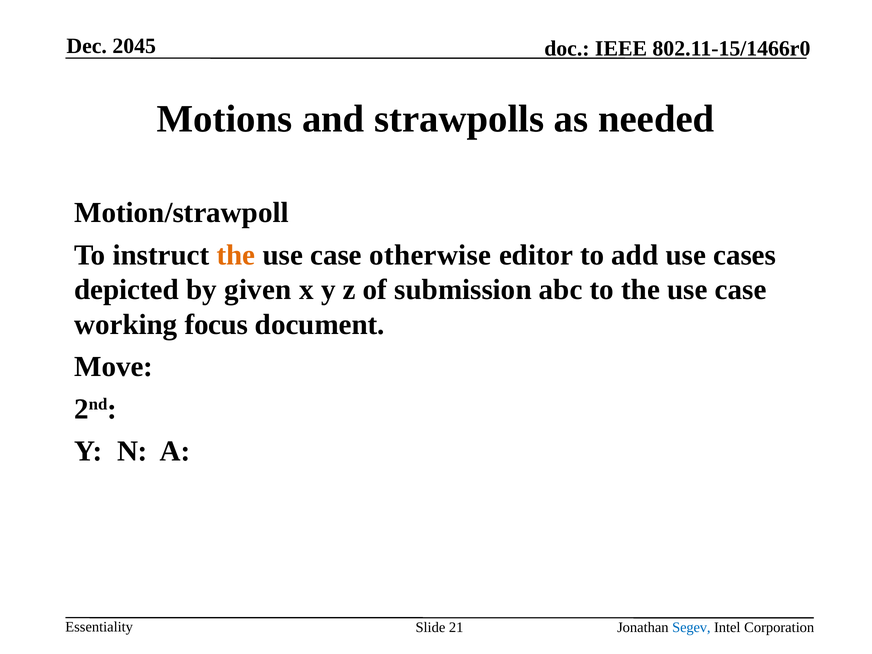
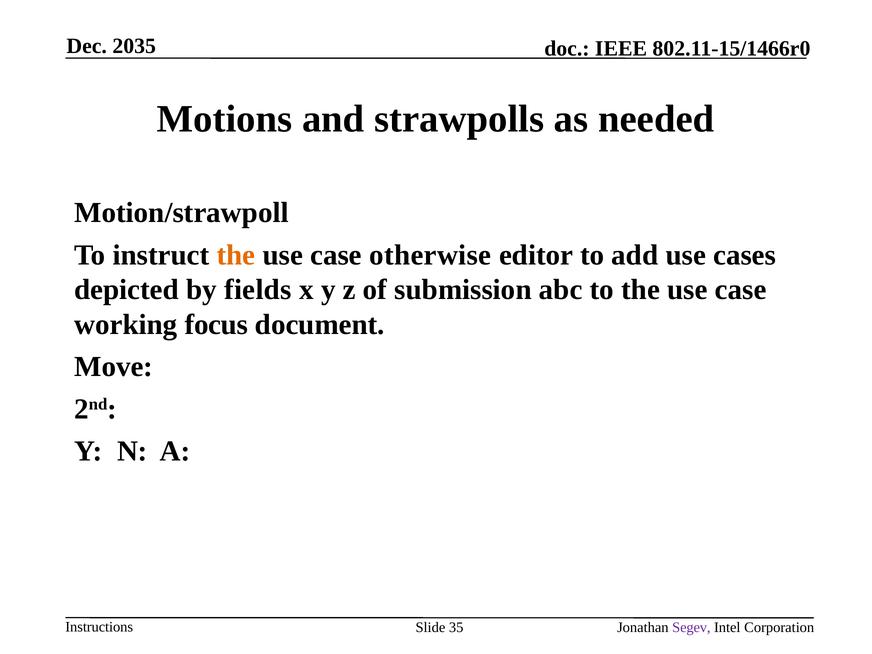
2045: 2045 -> 2035
given: given -> fields
Essentiality: Essentiality -> Instructions
21: 21 -> 35
Segev colour: blue -> purple
